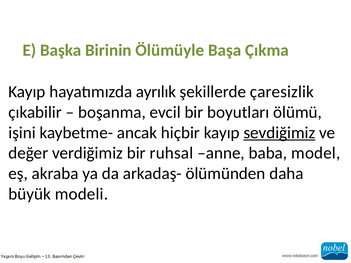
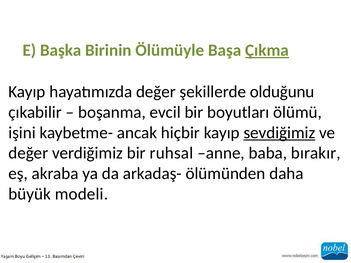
Çıkma underline: none -> present
hayatımızda ayrılık: ayrılık -> değer
çaresizlik: çaresizlik -> olduğunu
model: model -> bırakır
